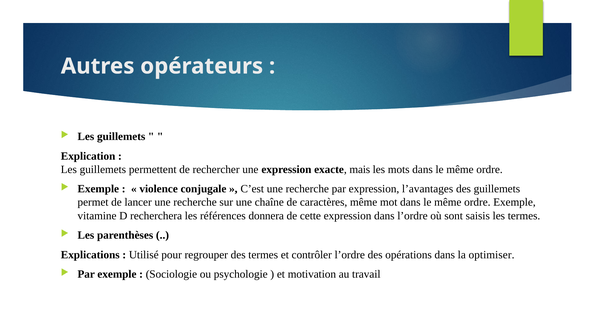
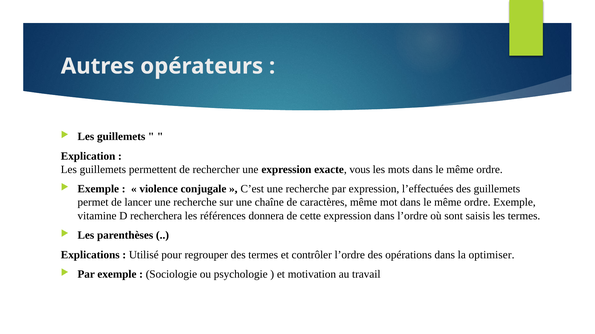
mais: mais -> vous
l’avantages: l’avantages -> l’effectuées
